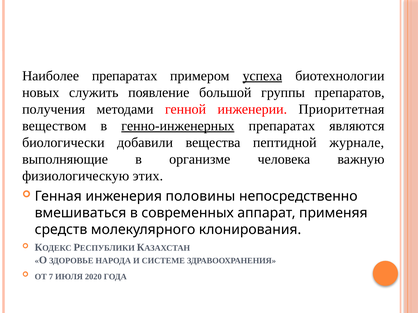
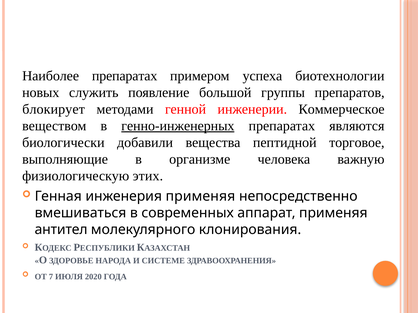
успеха underline: present -> none
получения: получения -> блокирует
Приоритетная: Приоритетная -> Коммерческое
журнале: журнале -> торговое
инженерия половины: половины -> применяя
средств: средств -> антител
